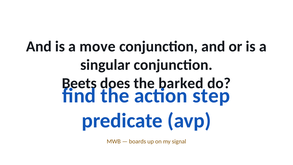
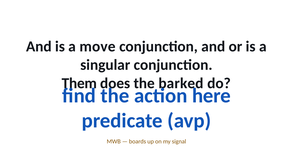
Beets: Beets -> Them
step: step -> here
